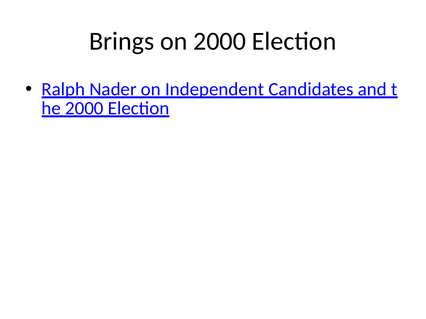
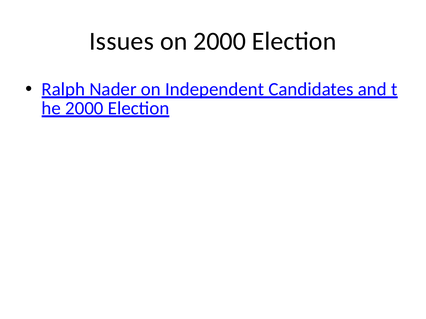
Brings: Brings -> Issues
